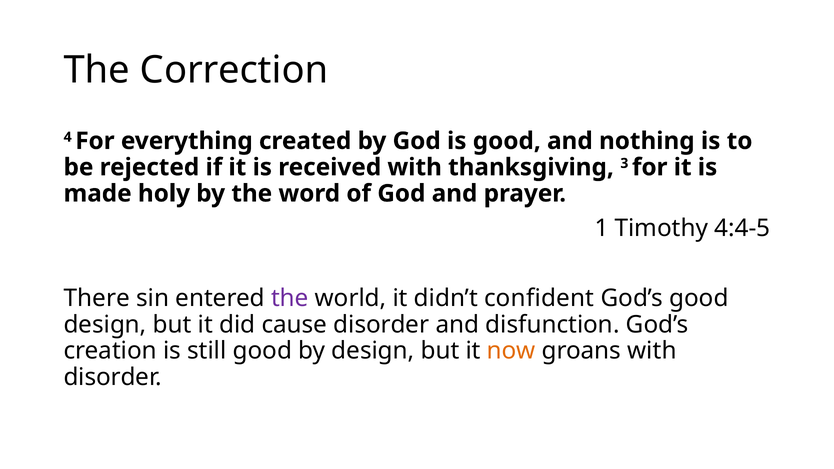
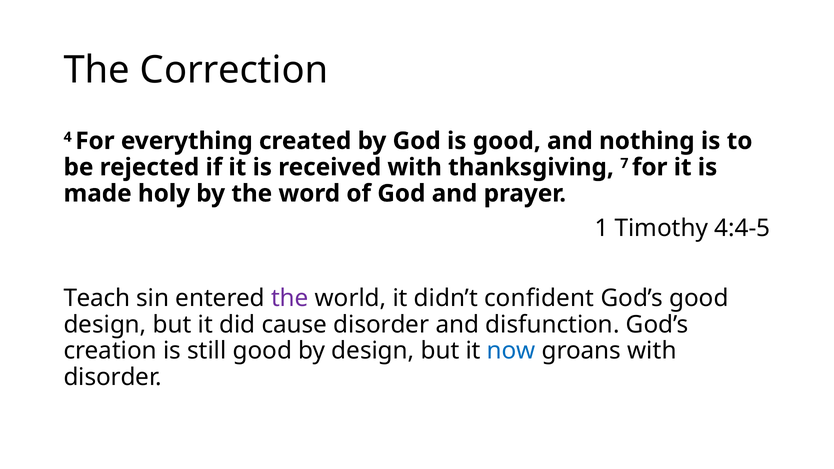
3: 3 -> 7
There: There -> Teach
now colour: orange -> blue
